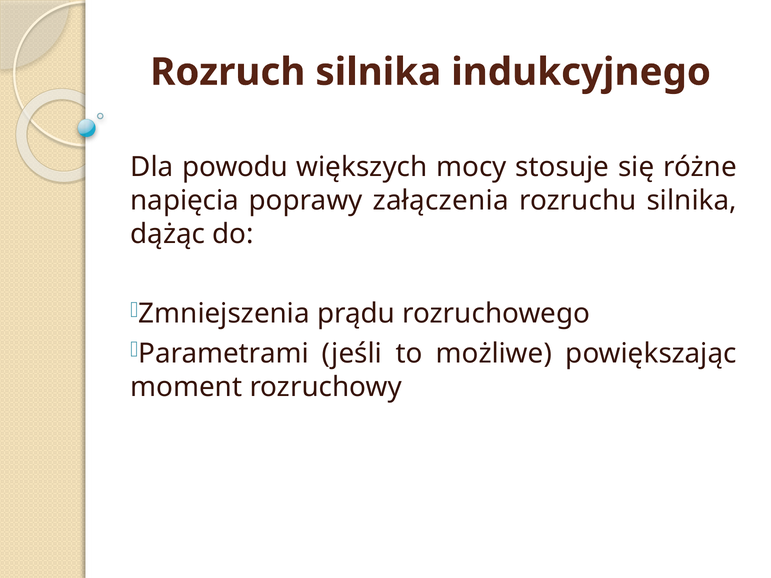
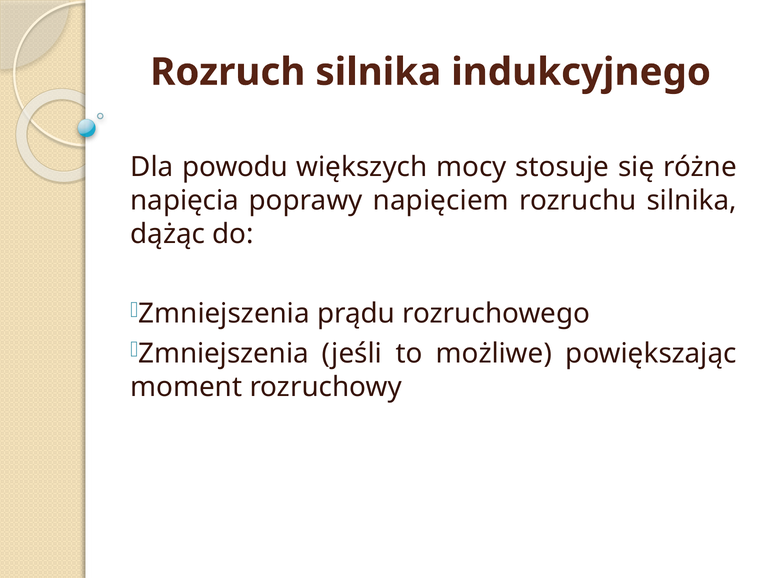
załączenia: załączenia -> napięciem
Parametrami at (224, 354): Parametrami -> Zmniejszenia
